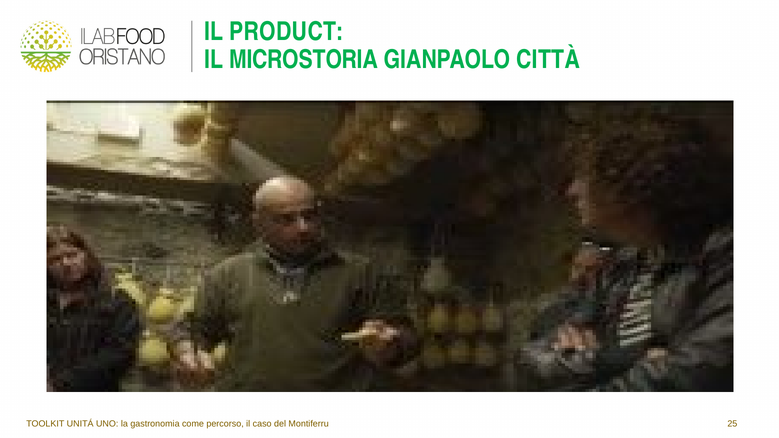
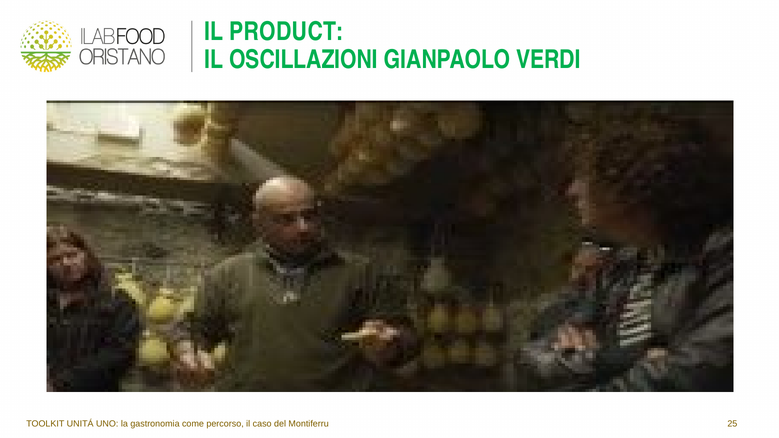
MICROSTORIA: MICROSTORIA -> OSCILLAZIONI
CITTÀ: CITTÀ -> VERDI
